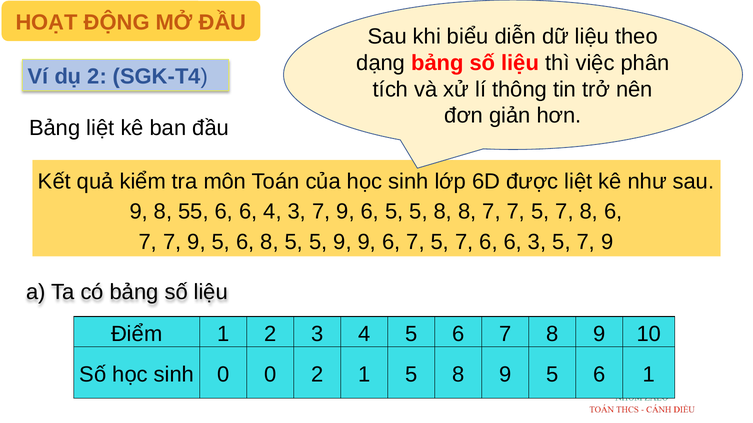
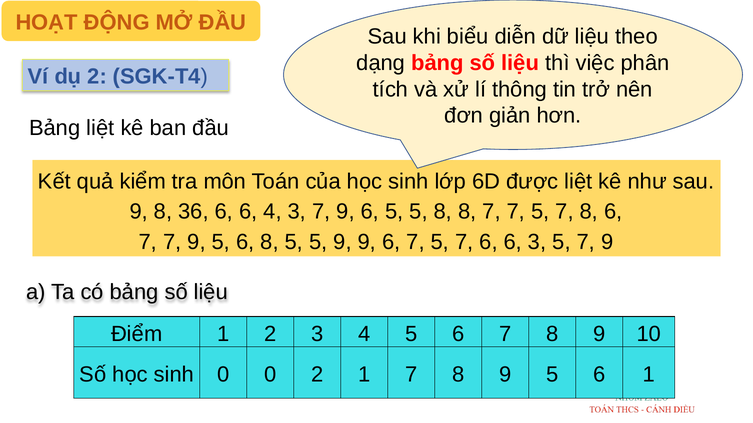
55: 55 -> 36
1 5: 5 -> 7
